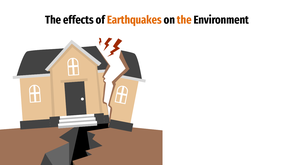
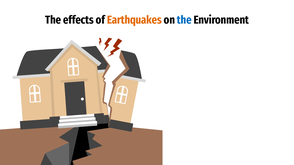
the at (184, 20) colour: orange -> blue
